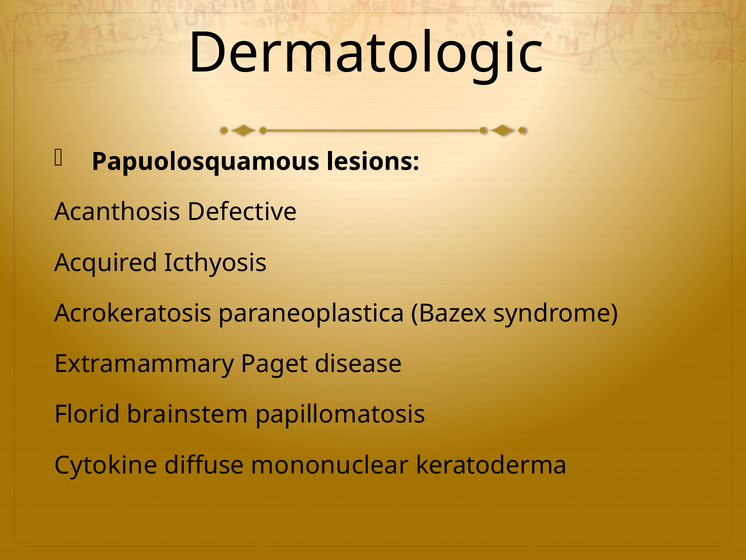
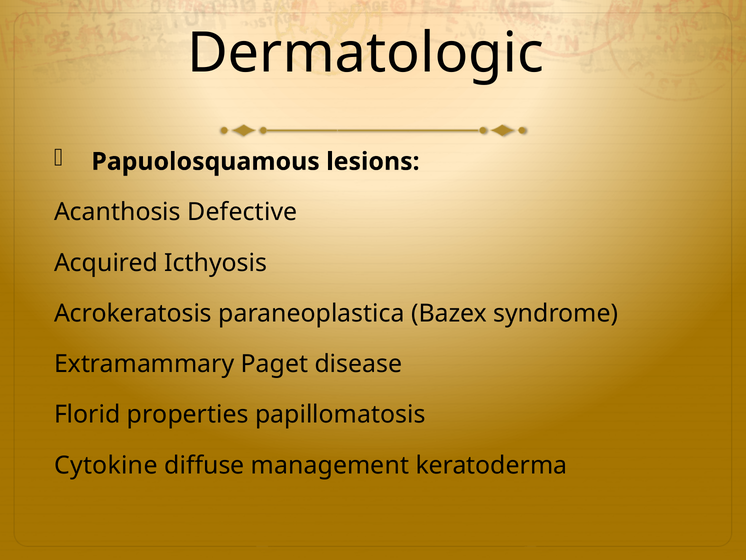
brainstem: brainstem -> properties
mononuclear: mononuclear -> management
